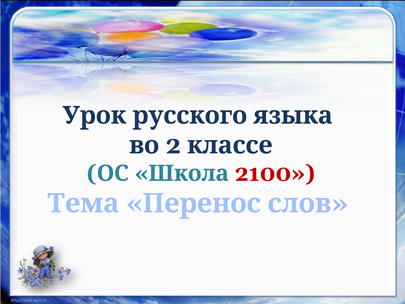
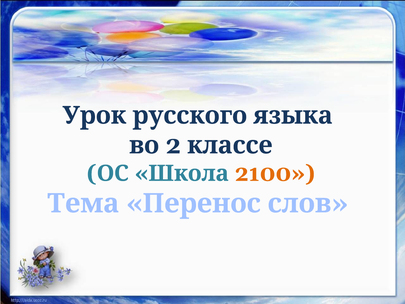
2100 colour: red -> orange
